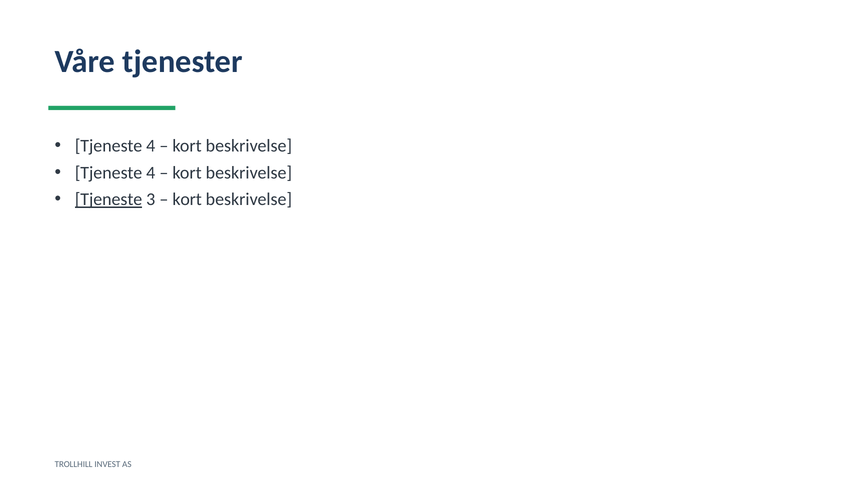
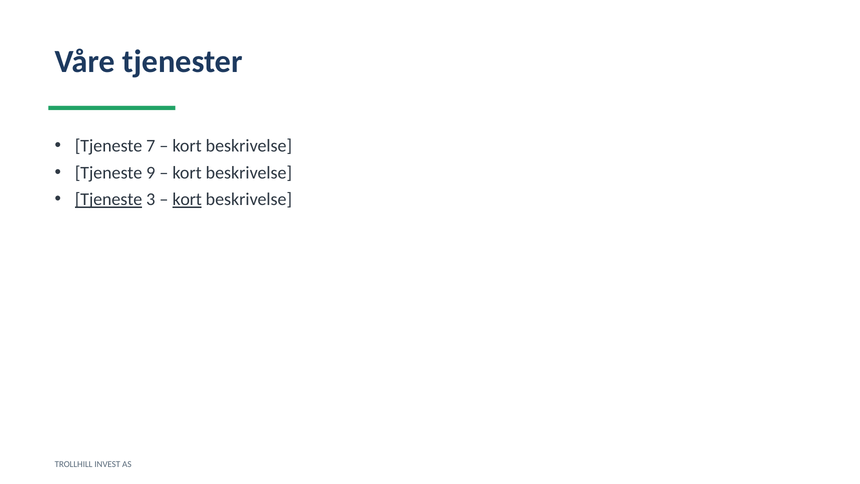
4 at (151, 146): 4 -> 7
4 at (151, 173): 4 -> 9
kort at (187, 199) underline: none -> present
